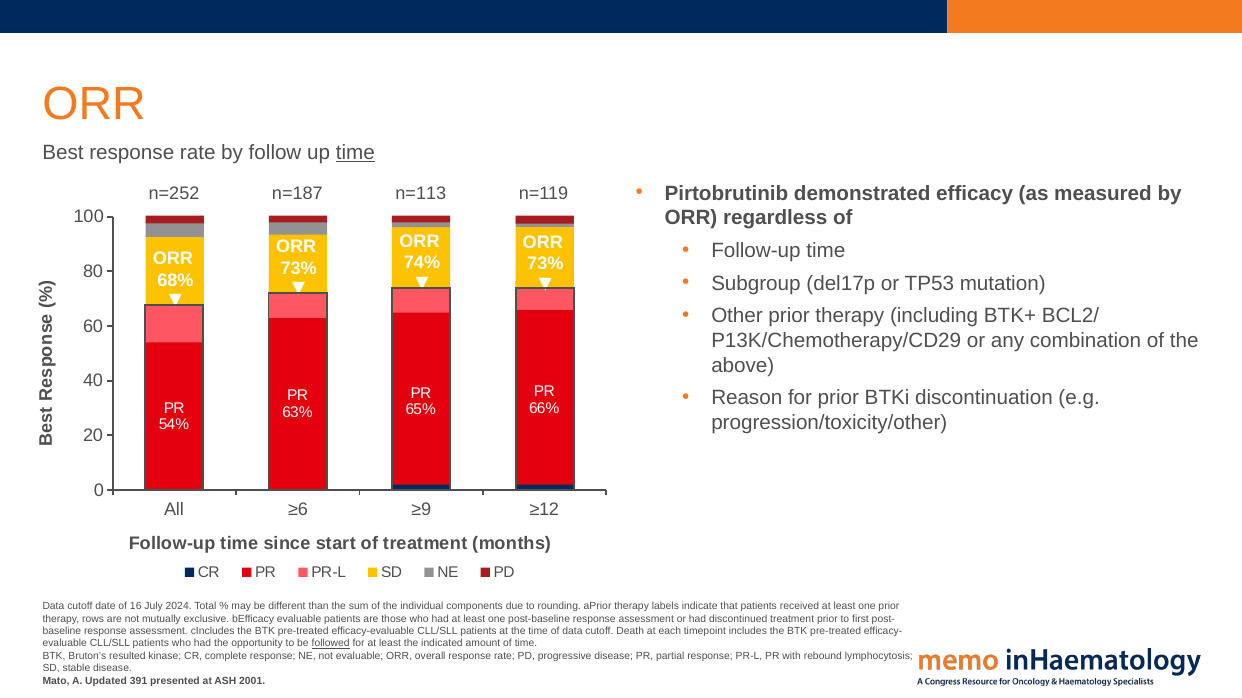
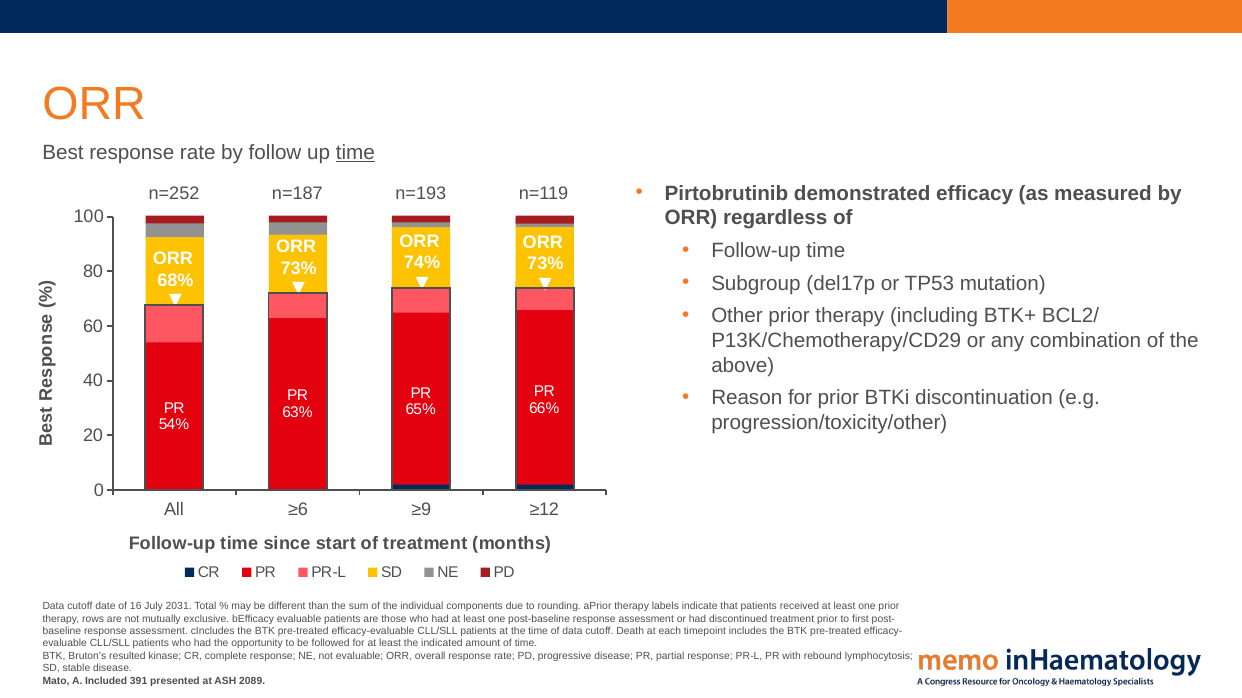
n=113: n=113 -> n=193
2024: 2024 -> 2031
followed underline: present -> none
Updated: Updated -> Included
2001: 2001 -> 2089
